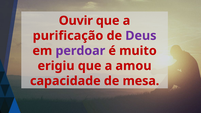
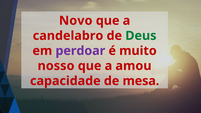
Ouvir: Ouvir -> Novo
purificação: purificação -> candelabro
Deus colour: purple -> green
erigiu: erigiu -> nosso
